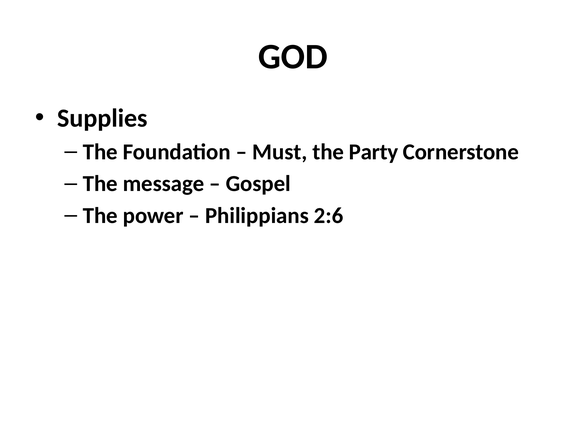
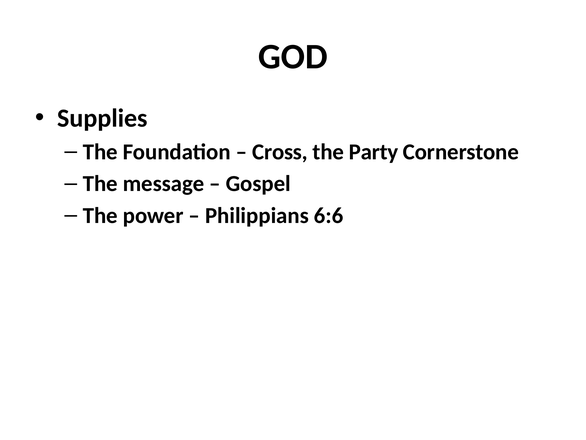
Must: Must -> Cross
2:6: 2:6 -> 6:6
